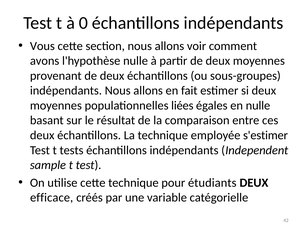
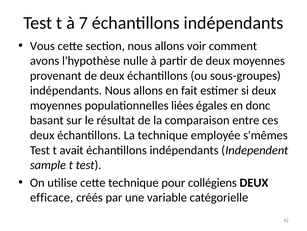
0: 0 -> 7
en nulle: nulle -> donc
s'estimer: s'estimer -> s'mêmes
tests: tests -> avait
étudiants: étudiants -> collégiens
